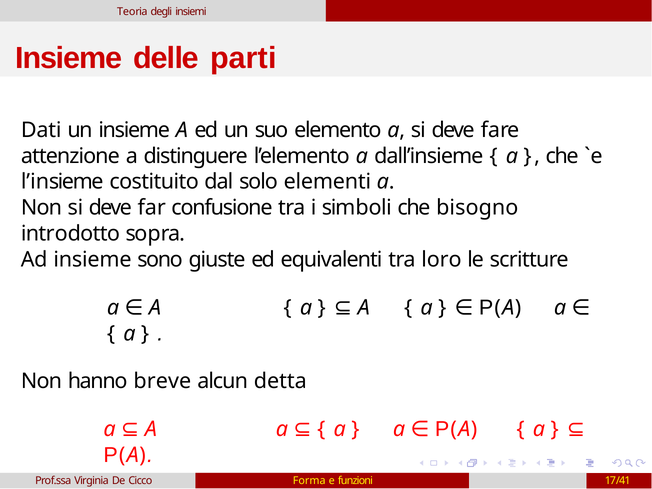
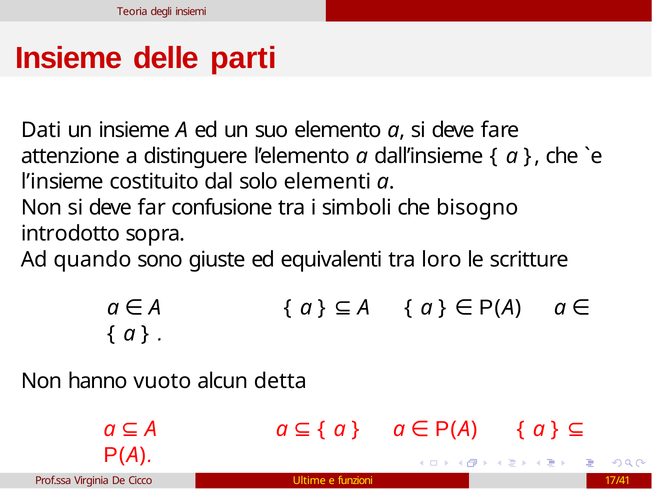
Ad insieme: insieme -> quando
breve: breve -> vuoto
Forma: Forma -> Ultime
